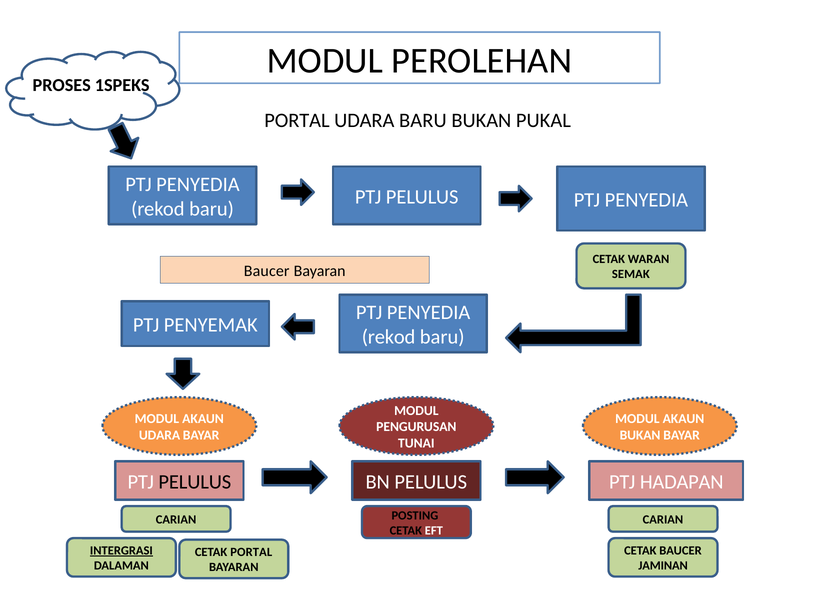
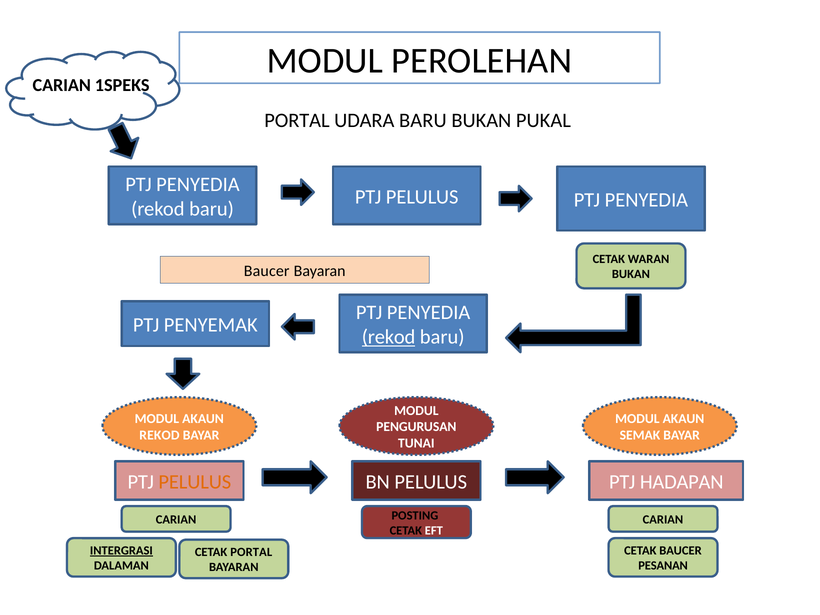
PROSES at (62, 85): PROSES -> CARIAN
SEMAK at (631, 274): SEMAK -> BUKAN
rekod at (389, 337) underline: none -> present
UDARA at (160, 435): UDARA -> REKOD
BUKAN at (640, 435): BUKAN -> SEMAK
PELULUS at (195, 482) colour: black -> orange
JAMINAN: JAMINAN -> PESANAN
